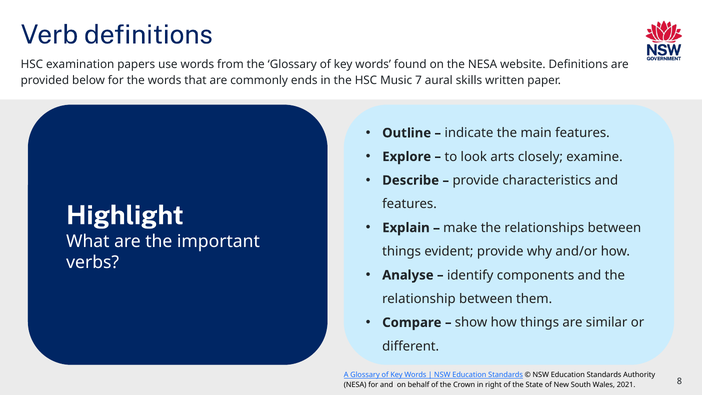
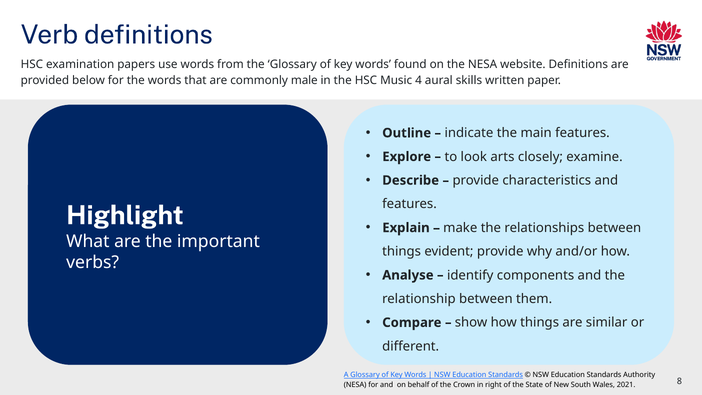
ends: ends -> male
7: 7 -> 4
